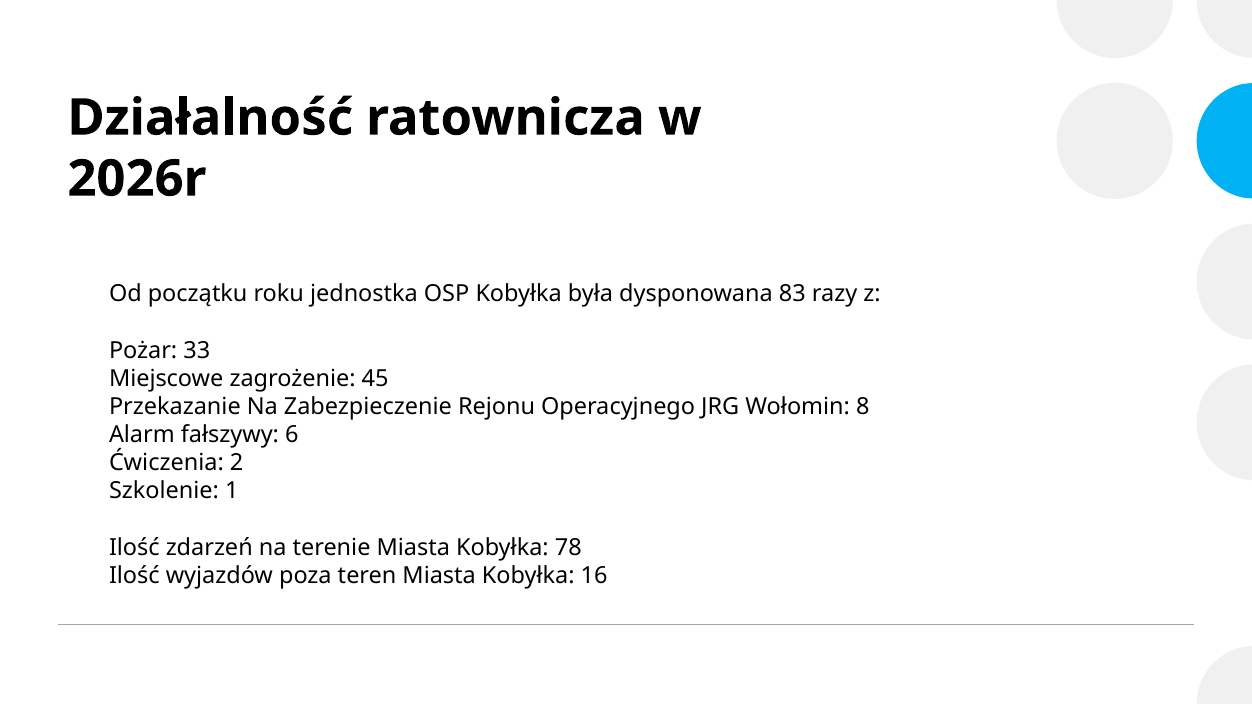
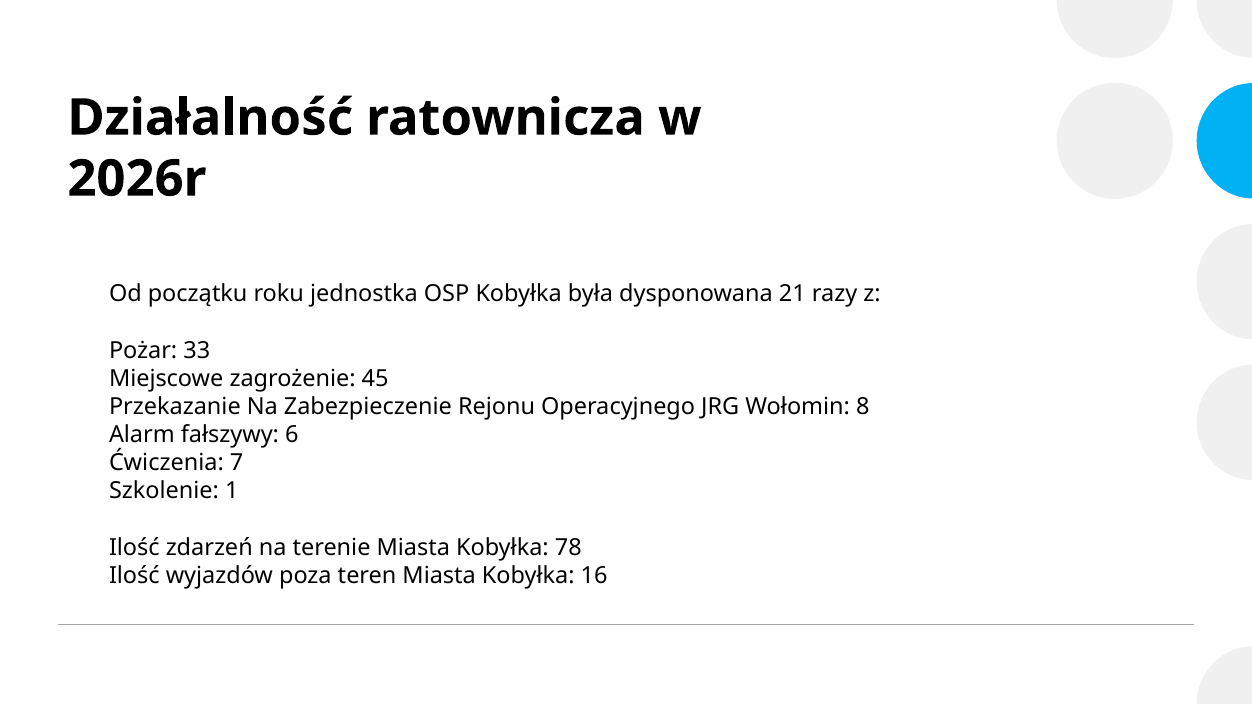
83: 83 -> 21
2: 2 -> 7
